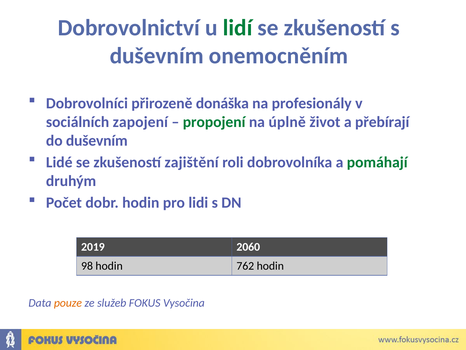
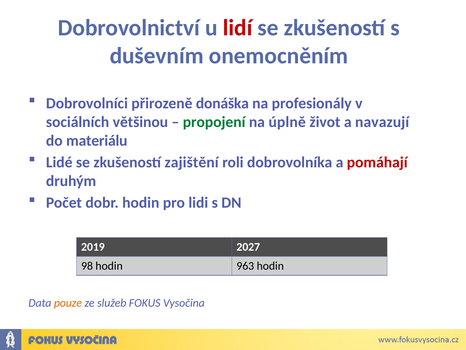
lidí colour: green -> red
zapojení: zapojení -> většinou
přebírají: přebírají -> navazují
do duševním: duševním -> materiálu
pomáhají colour: green -> red
2060: 2060 -> 2027
762: 762 -> 963
